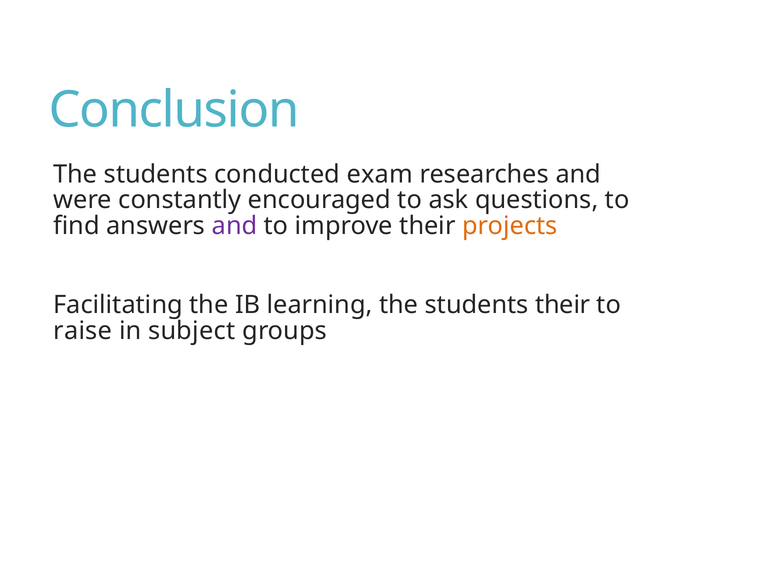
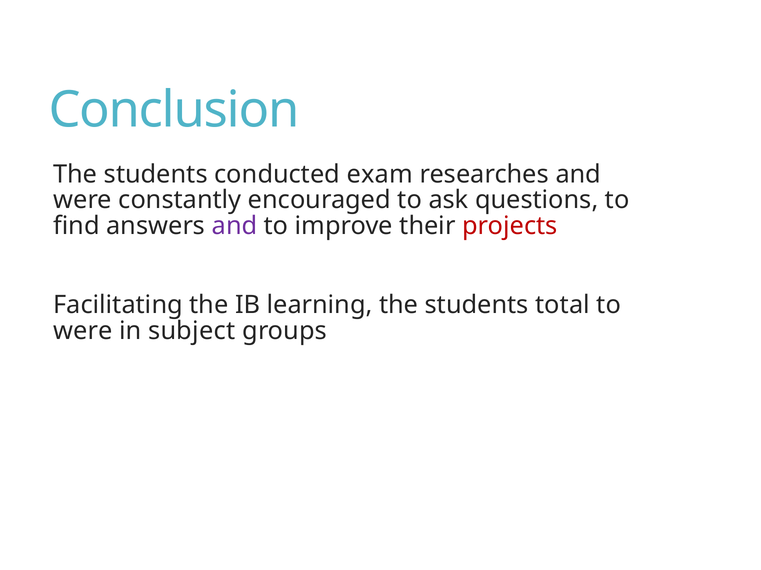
projects colour: orange -> red
students their: their -> total
raise at (83, 331): raise -> were
